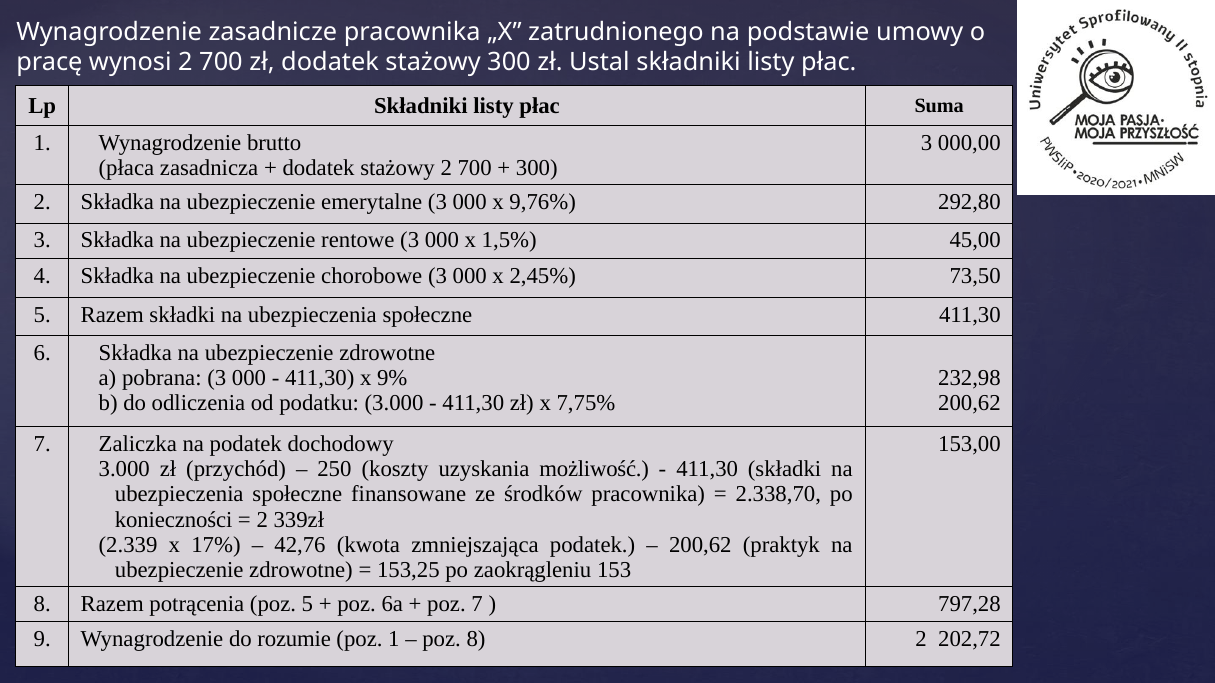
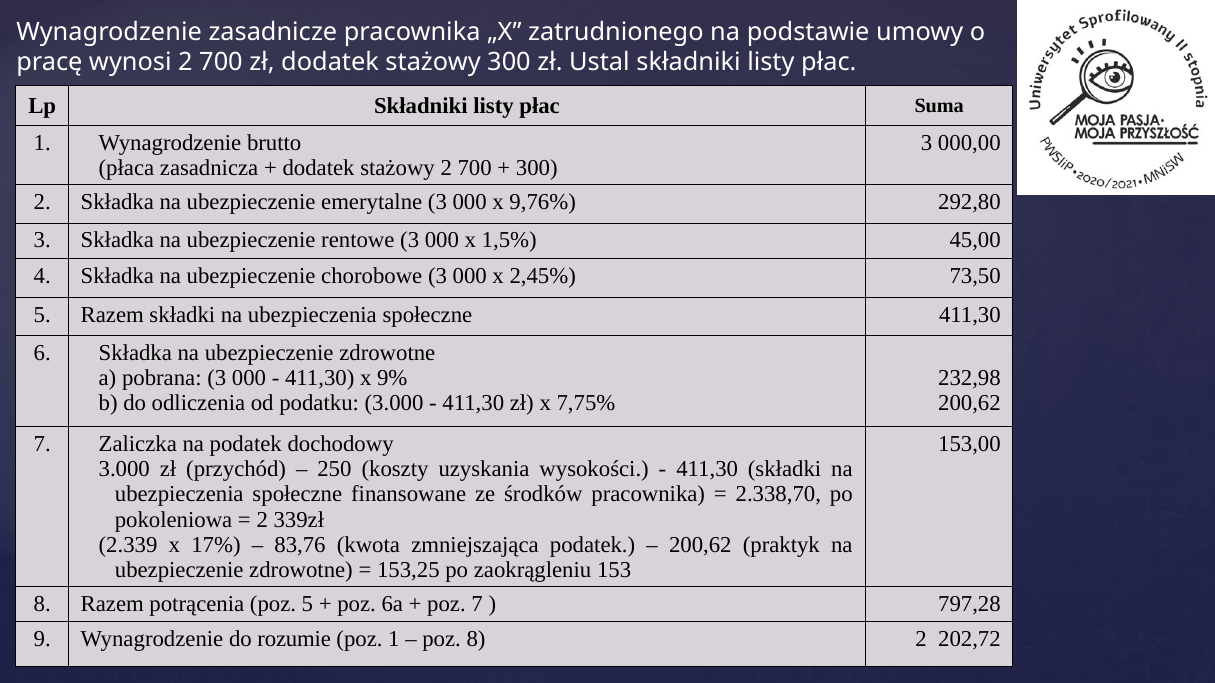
możliwość: możliwość -> wysokości
konieczności: konieczności -> pokoleniowa
42,76: 42,76 -> 83,76
